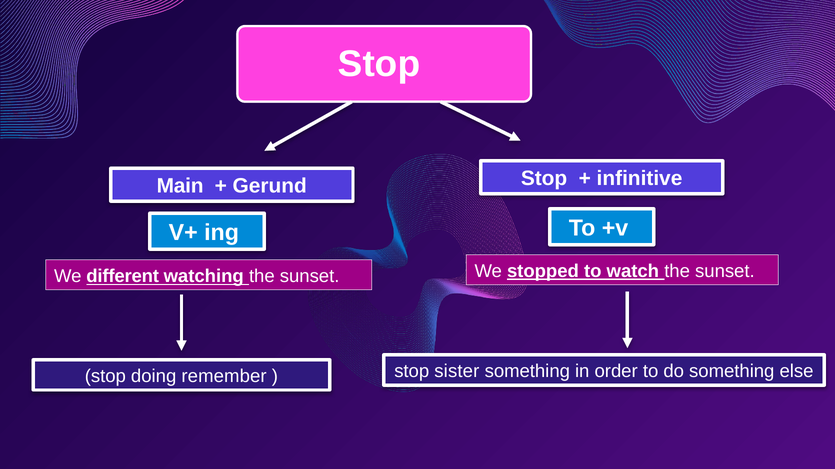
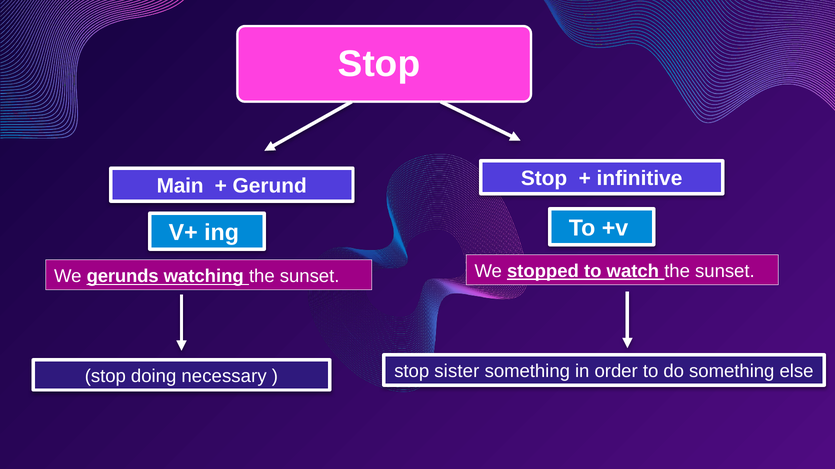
different: different -> gerunds
remember: remember -> necessary
